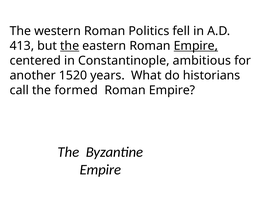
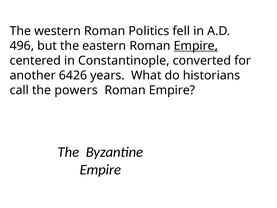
413: 413 -> 496
the at (70, 46) underline: present -> none
ambitious: ambitious -> converted
1520: 1520 -> 6426
formed: formed -> powers
